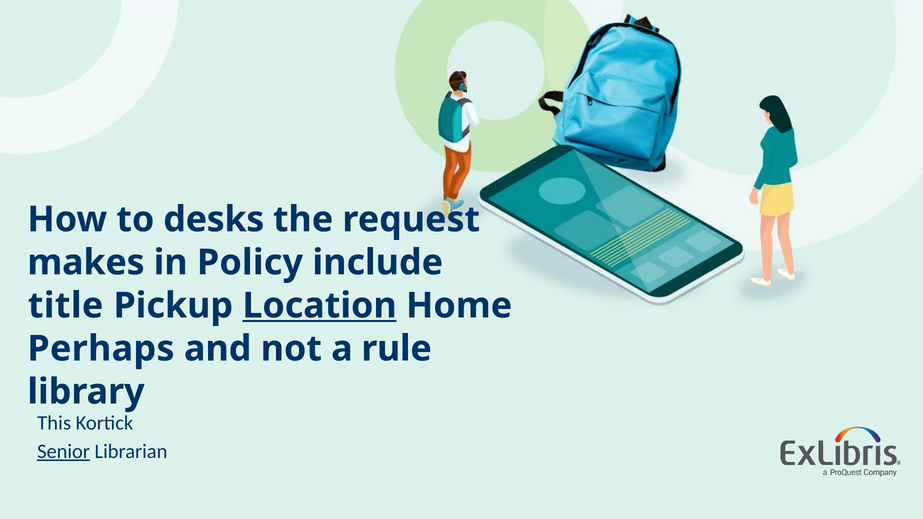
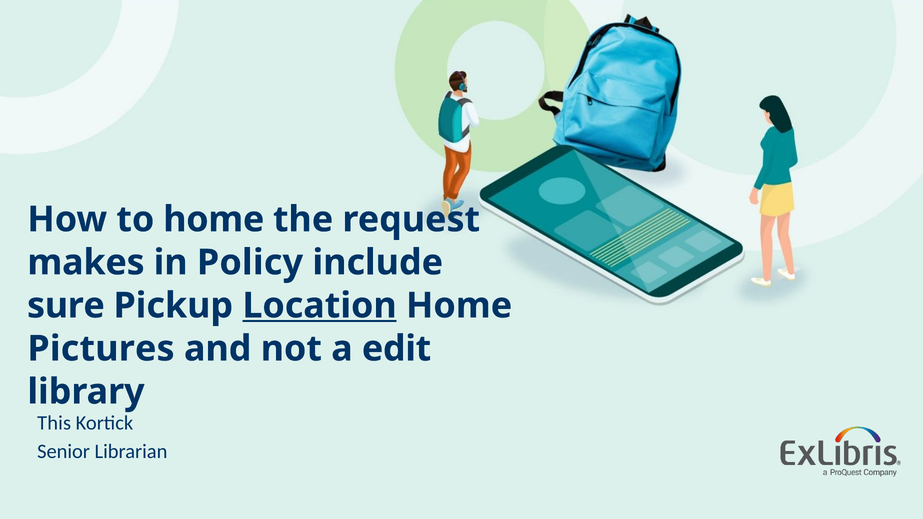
to desks: desks -> home
title: title -> sure
Perhaps: Perhaps -> Pictures
rule: rule -> edit
Senior underline: present -> none
